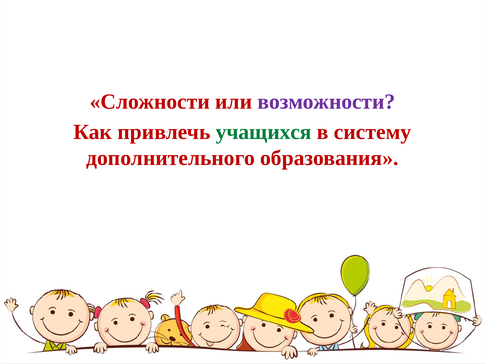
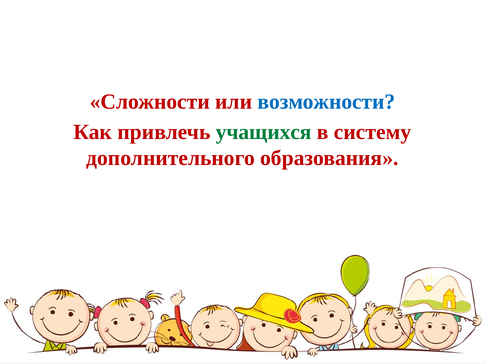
возможности colour: purple -> blue
